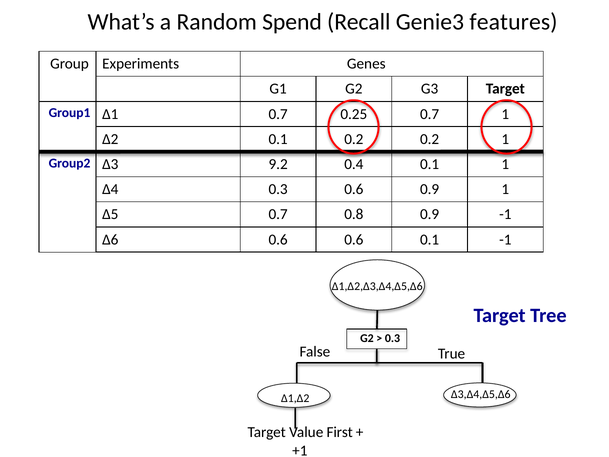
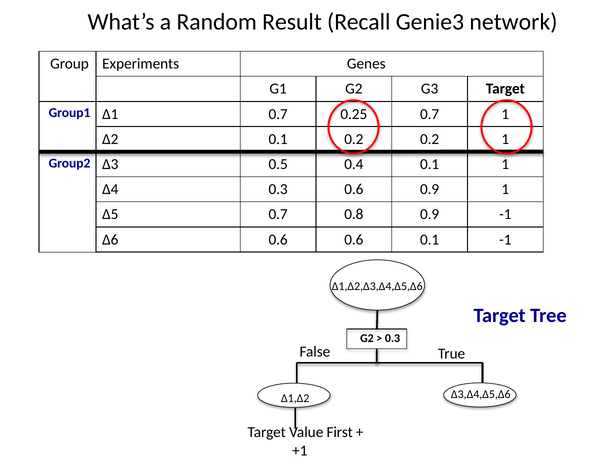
Spend: Spend -> Result
features: features -> network
9.2: 9.2 -> 0.5
